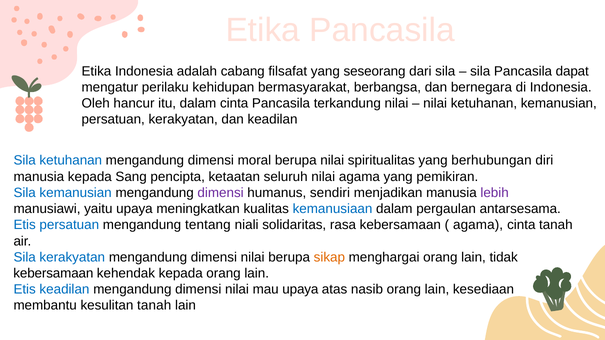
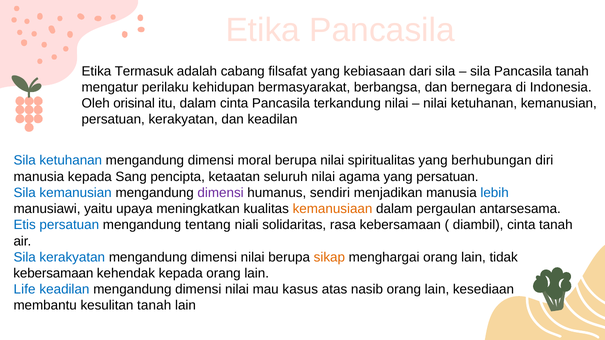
Etika Indonesia: Indonesia -> Termasuk
seseorang: seseorang -> kebiasaan
Pancasila dapat: dapat -> tanah
hancur: hancur -> orisinal
yang pemikiran: pemikiran -> persatuan
lebih colour: purple -> blue
kemanusiaan colour: blue -> orange
agama at (478, 225): agama -> diambil
Etis at (25, 290): Etis -> Life
mau upaya: upaya -> kasus
